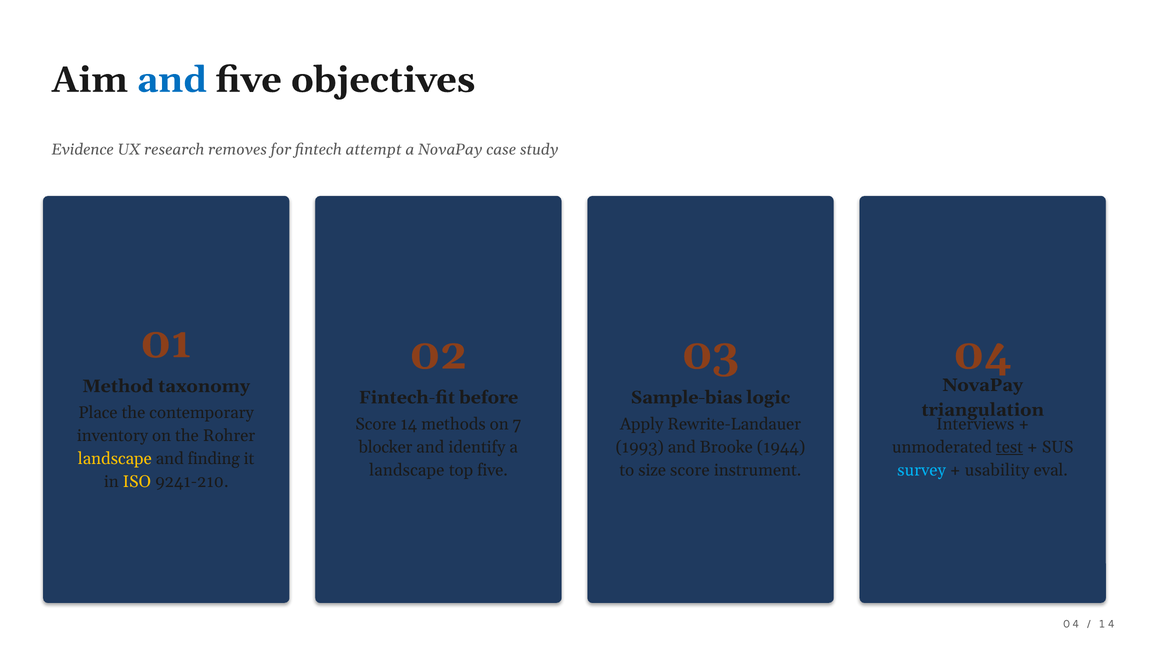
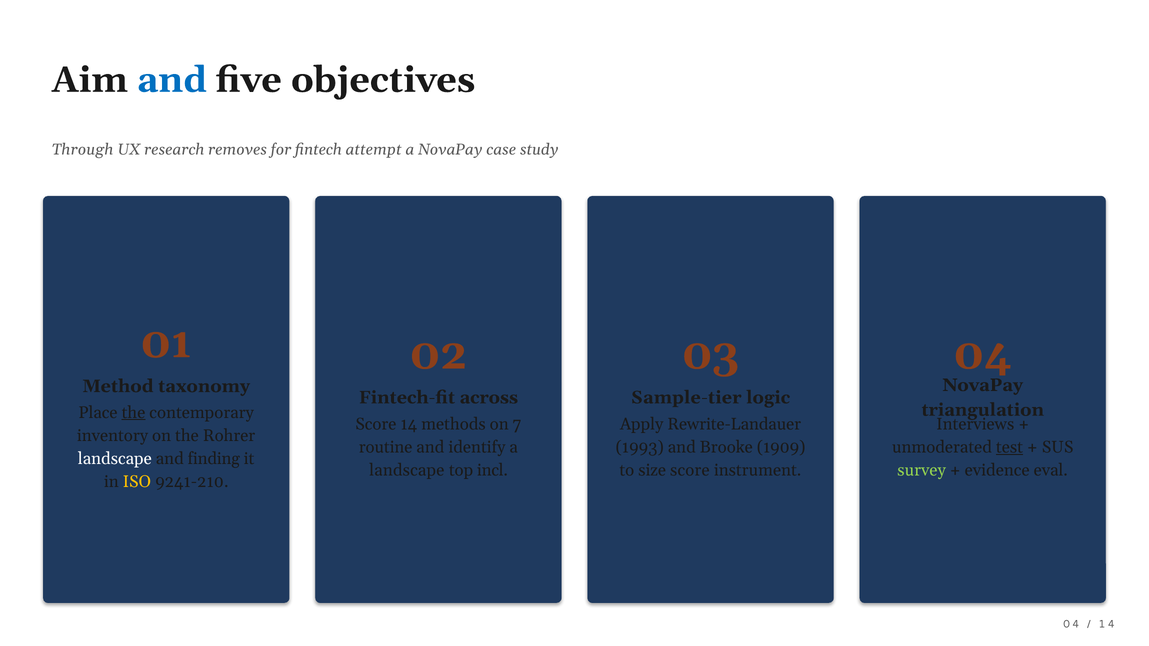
Evidence: Evidence -> Through
before: before -> across
Sample-bias: Sample-bias -> Sample-tier
the at (134, 413) underline: none -> present
blocker: blocker -> routine
1944: 1944 -> 1909
landscape at (115, 459) colour: yellow -> white
top five: five -> incl
survey colour: light blue -> light green
usability: usability -> evidence
